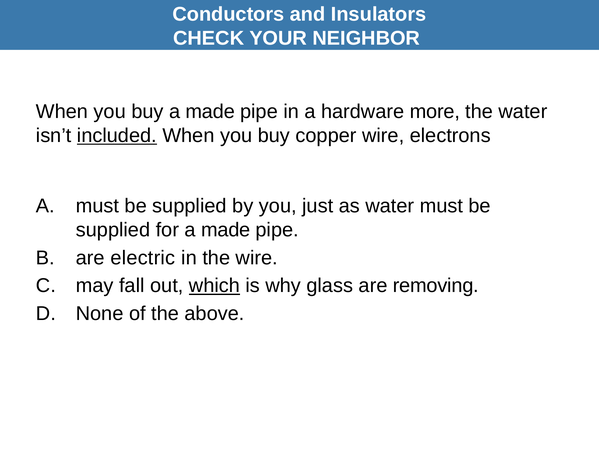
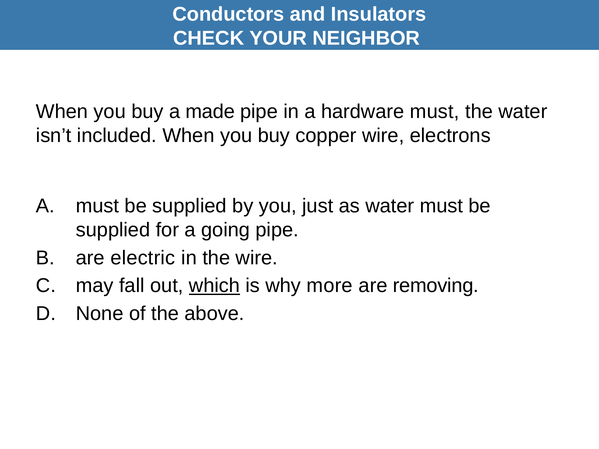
hardware more: more -> must
included underline: present -> none
for a made: made -> going
glass: glass -> more
